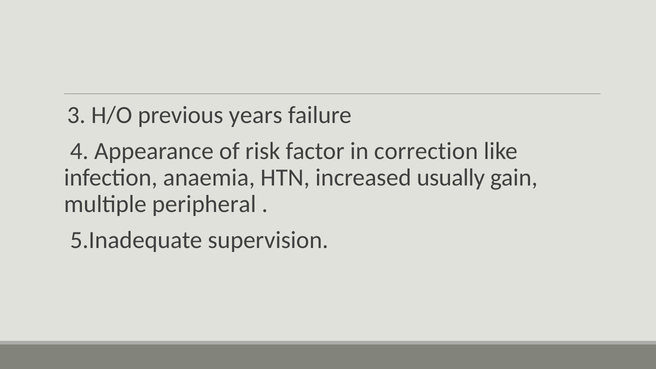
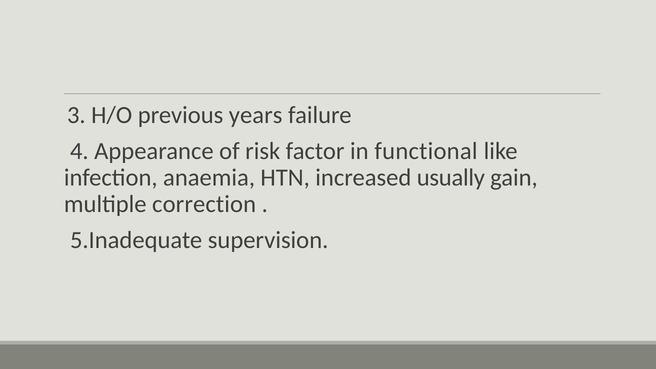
correction: correction -> functional
peripheral: peripheral -> correction
